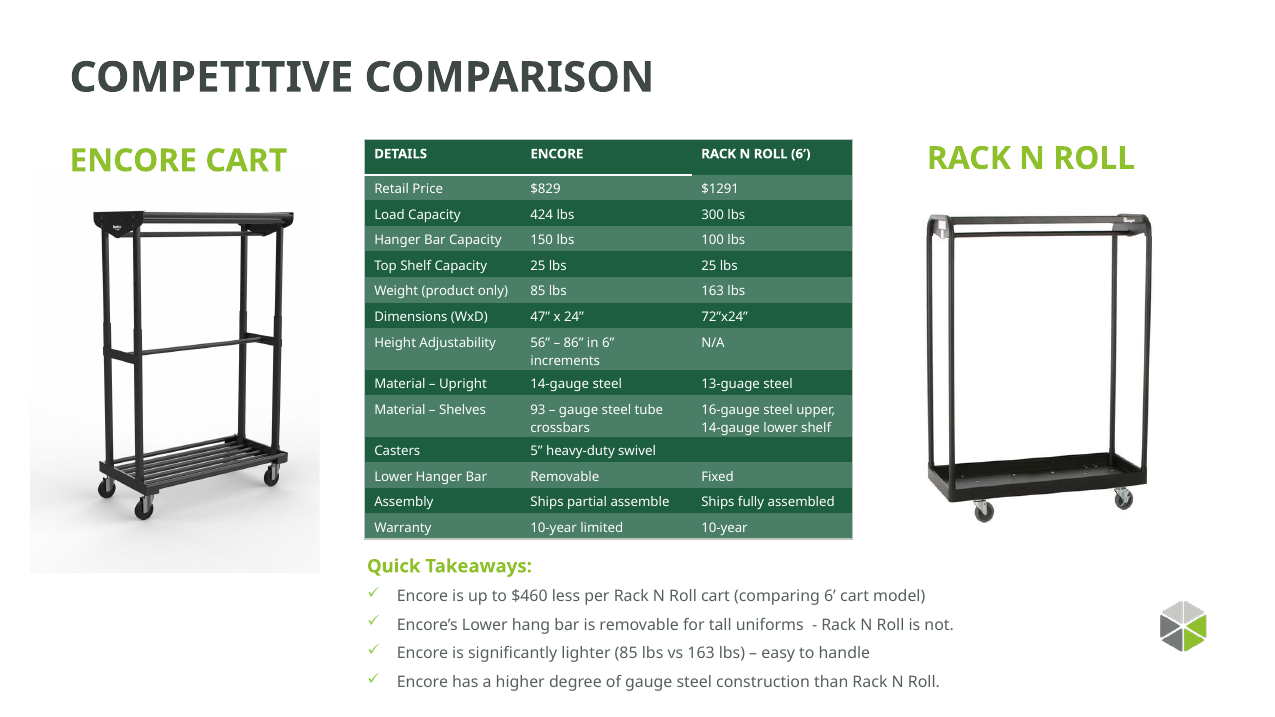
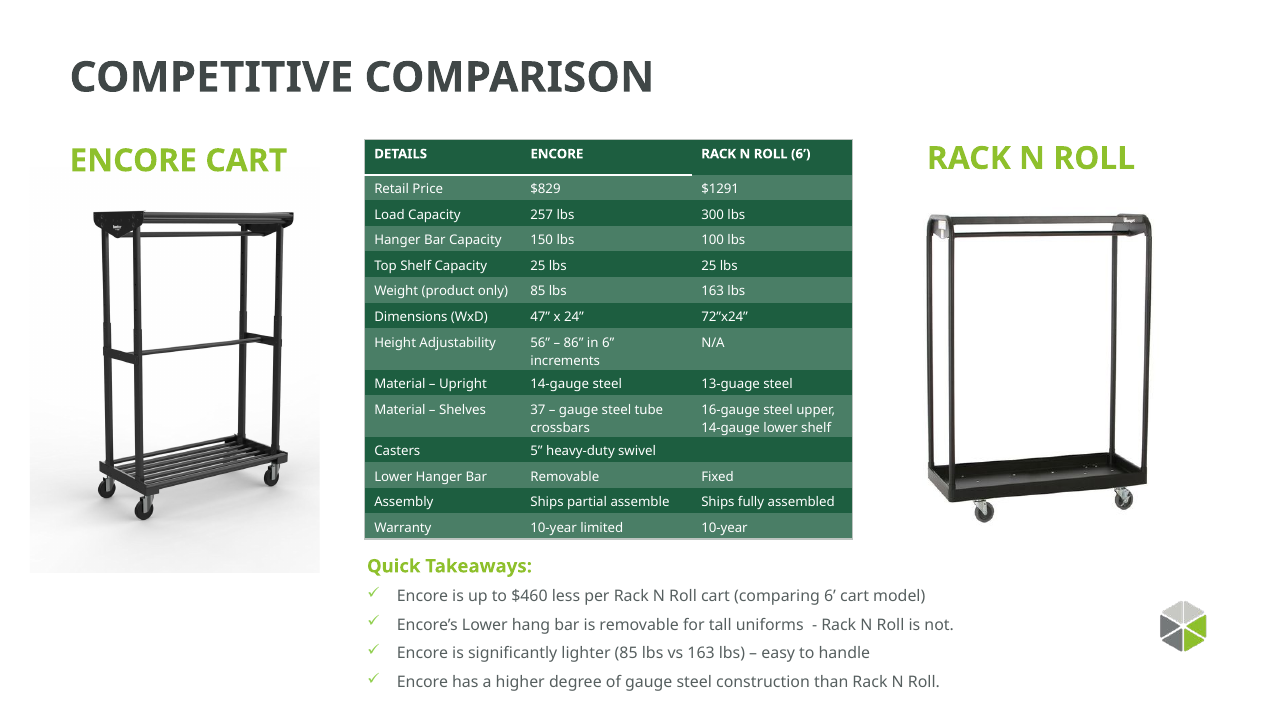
424: 424 -> 257
93: 93 -> 37
